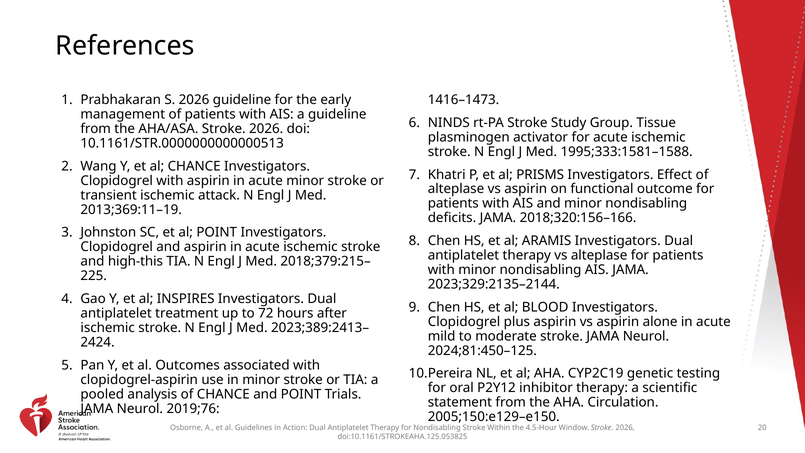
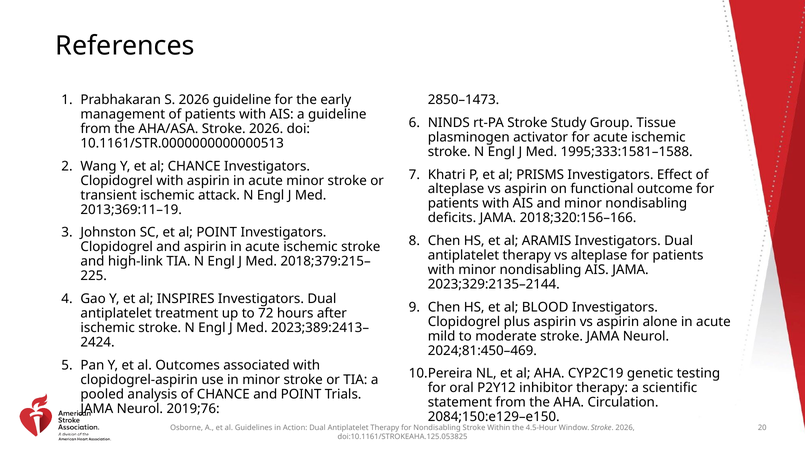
1416–1473: 1416–1473 -> 2850–1473
high-this: high-this -> high-link
2024;81:450–125: 2024;81:450–125 -> 2024;81:450–469
2005;150:e129–e150: 2005;150:e129–e150 -> 2084;150:e129–e150
